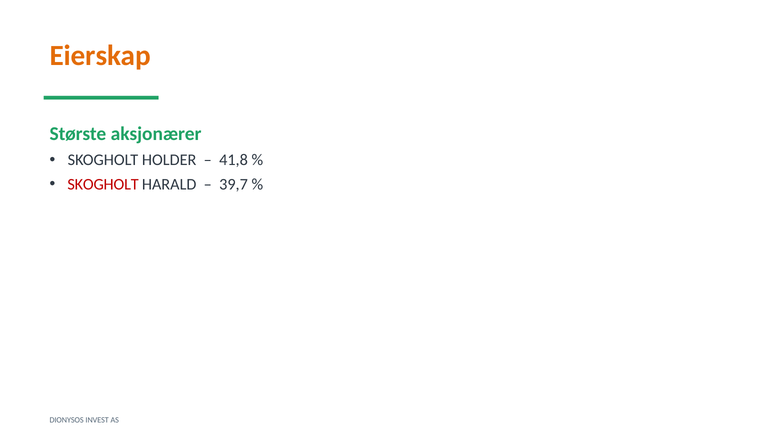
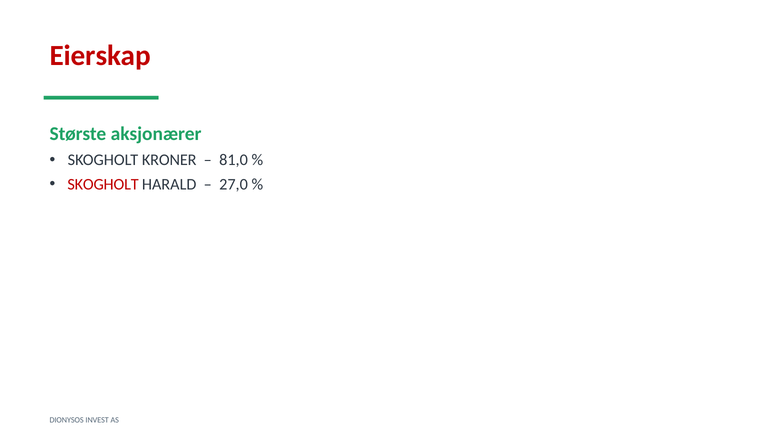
Eierskap colour: orange -> red
HOLDER: HOLDER -> KRONER
41,8: 41,8 -> 81,0
39,7: 39,7 -> 27,0
